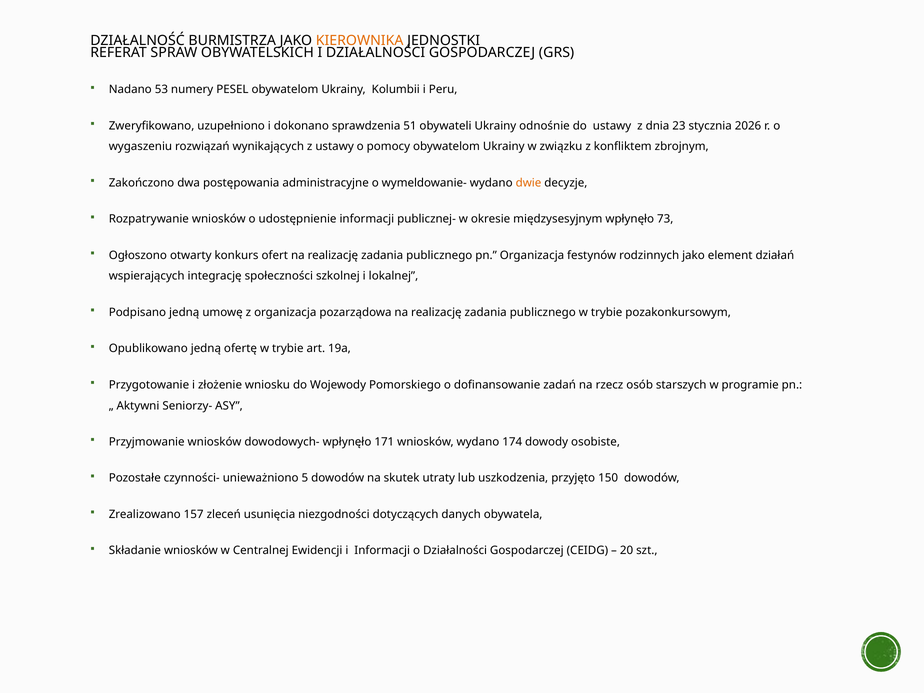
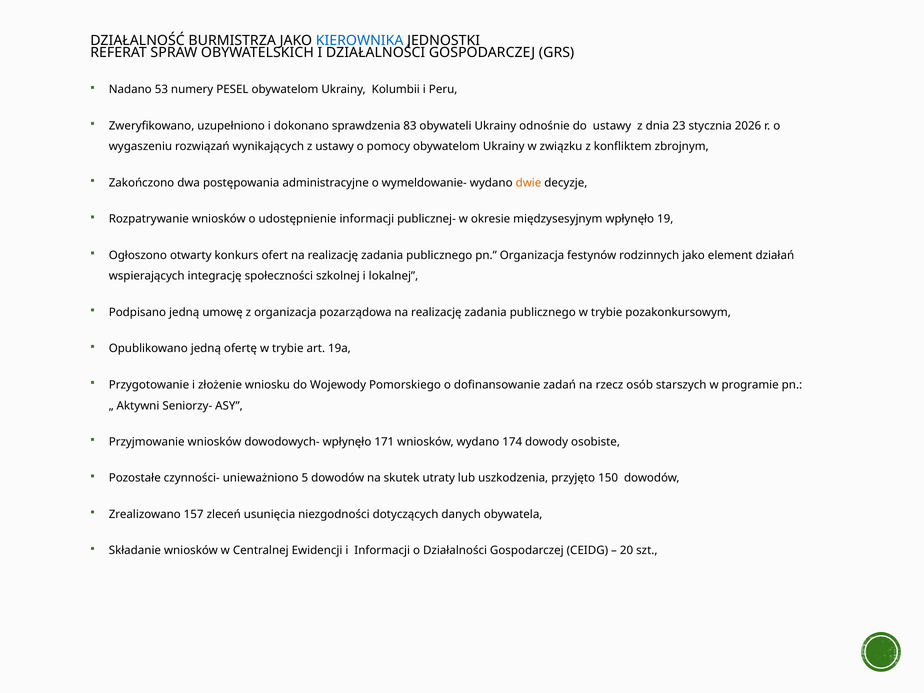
KIEROWNIKA colour: orange -> blue
51: 51 -> 83
73: 73 -> 19
